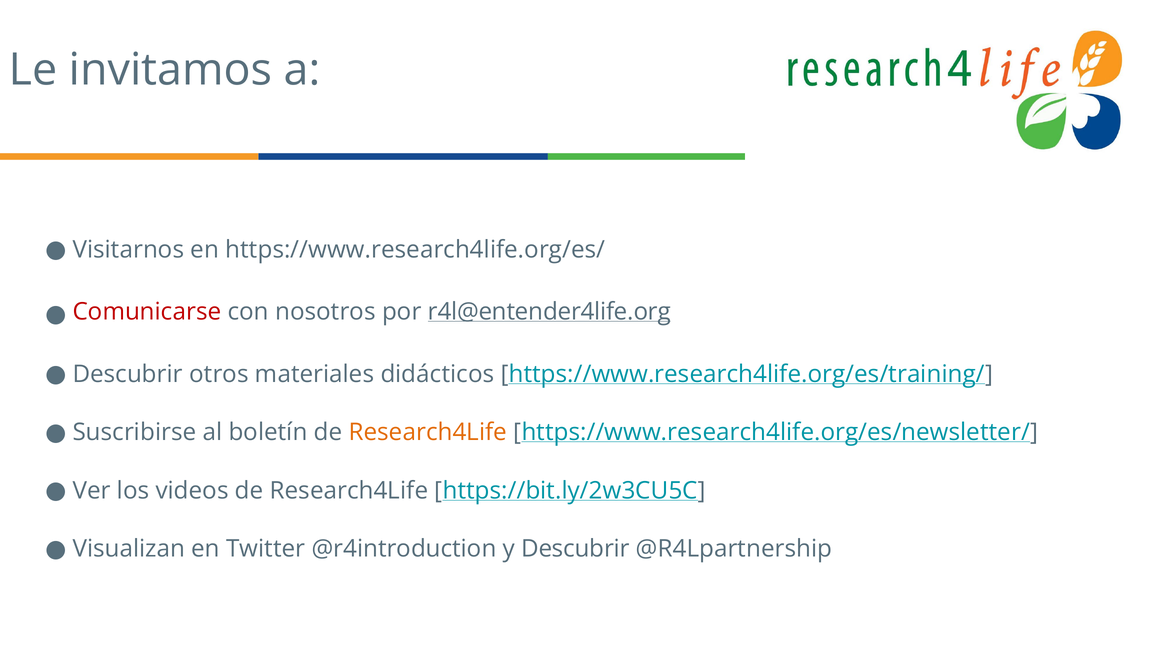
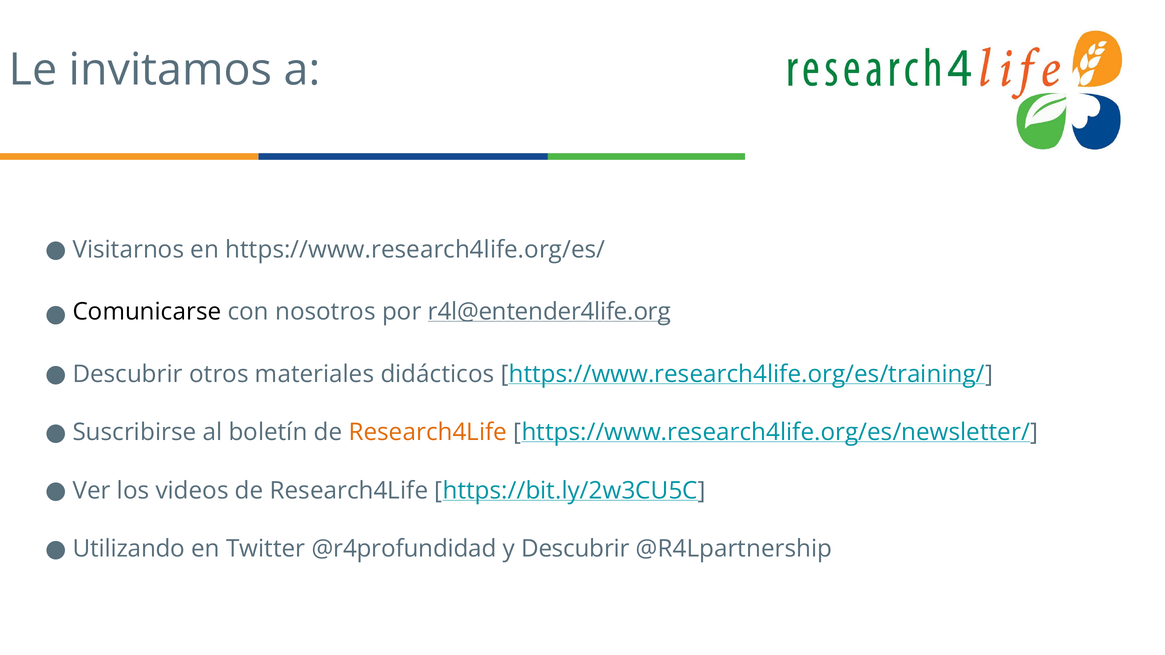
Comunicarse colour: red -> black
Visualizan: Visualizan -> Utilizando
@r4introduction: @r4introduction -> @r4profundidad
